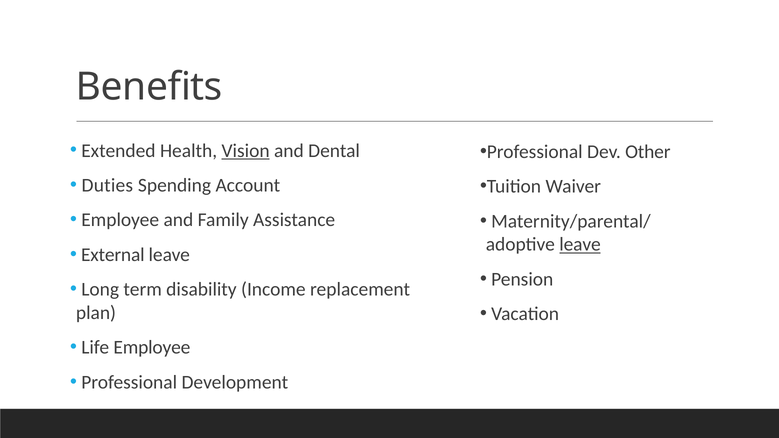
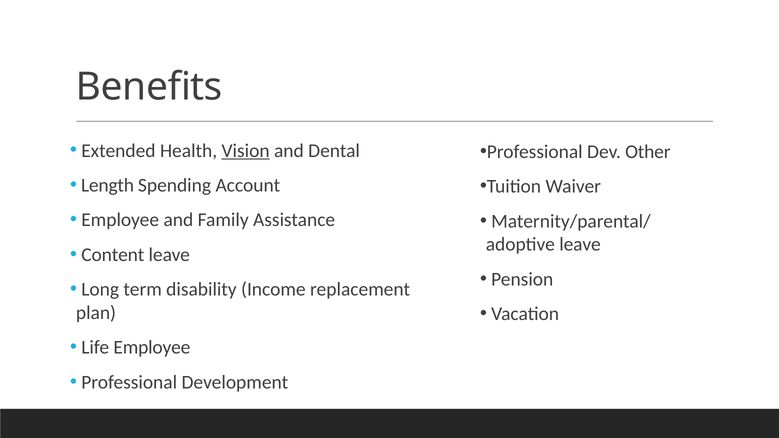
Duties: Duties -> Length
leave at (580, 245) underline: present -> none
External: External -> Content
